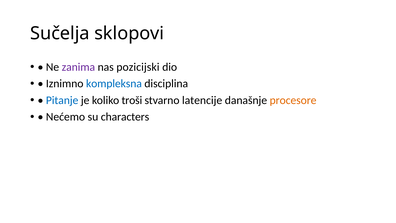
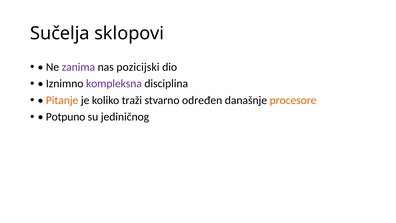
kompleksna colour: blue -> purple
Pitanje colour: blue -> orange
troši: troši -> traži
latencije: latencije -> određen
Nećemo: Nećemo -> Potpuno
characters: characters -> jediničnog
